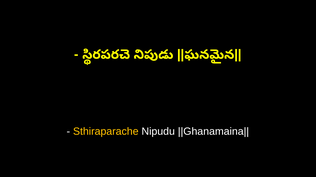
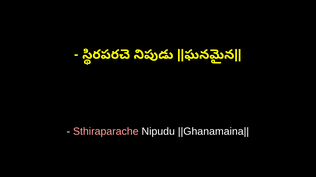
Sthiraparache colour: yellow -> pink
